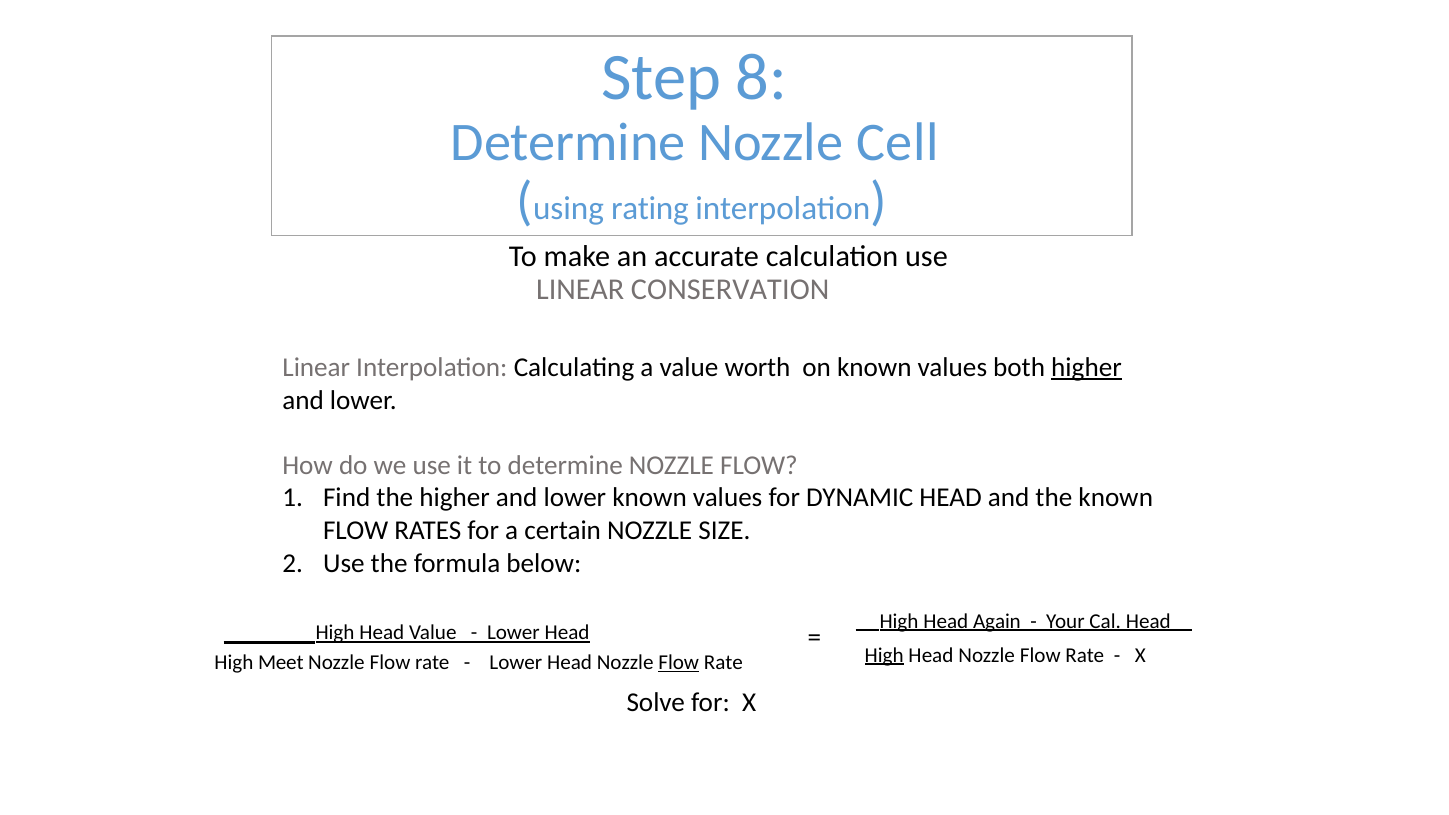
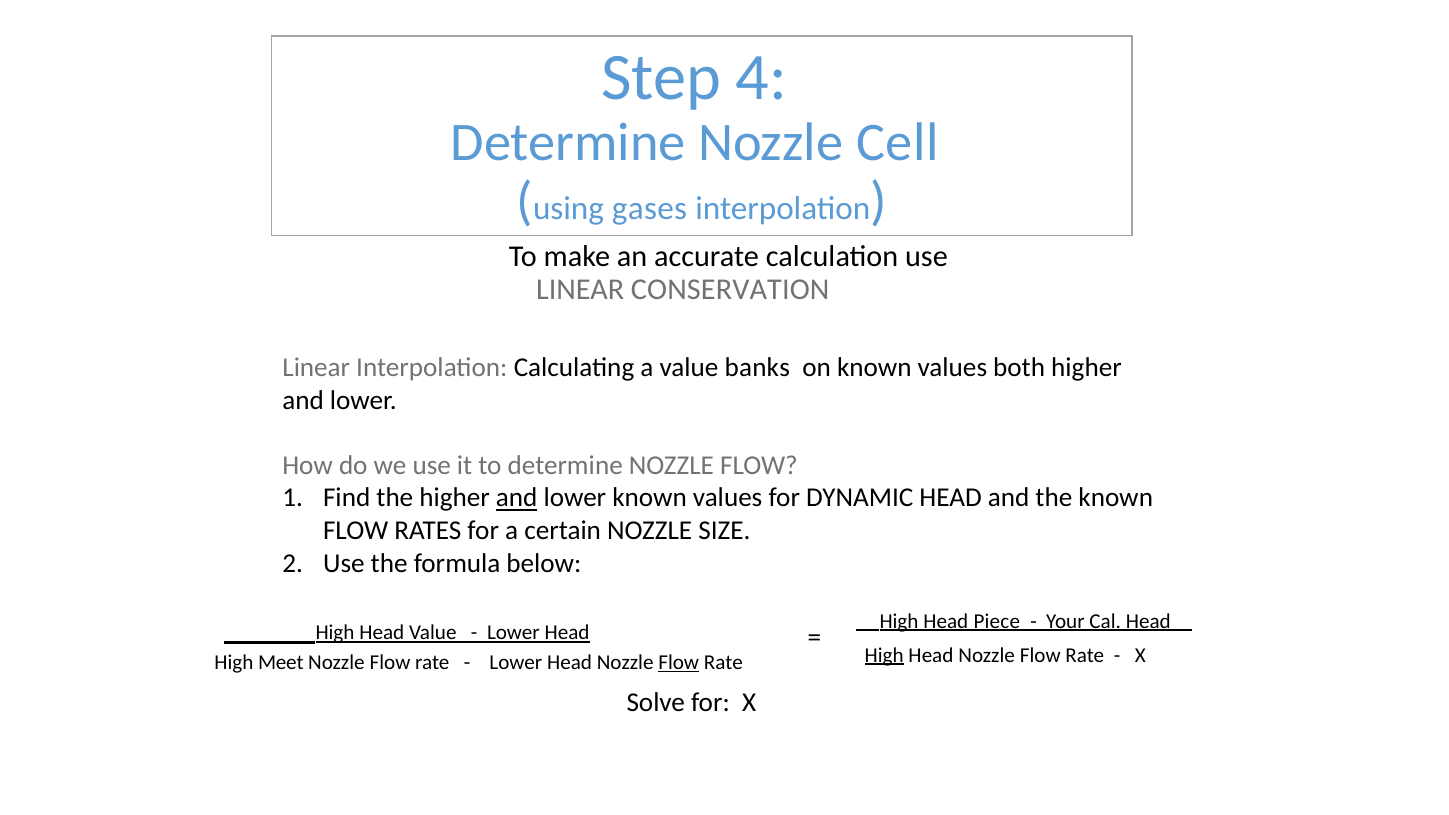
8: 8 -> 4
rating: rating -> gases
worth: worth -> banks
higher at (1086, 368) underline: present -> none
and at (517, 498) underline: none -> present
Again: Again -> Piece
